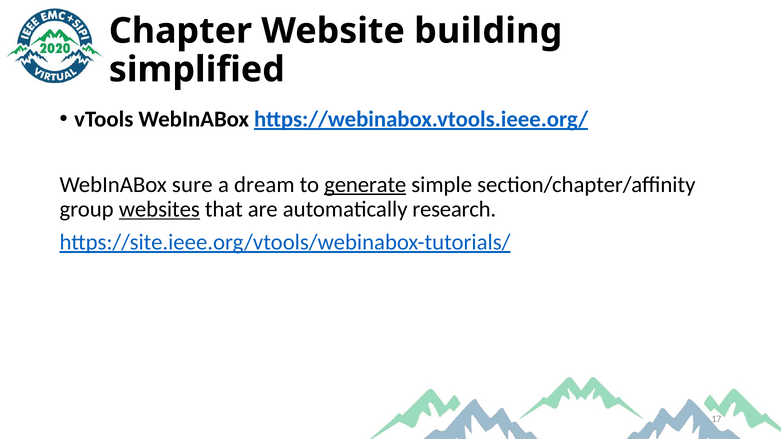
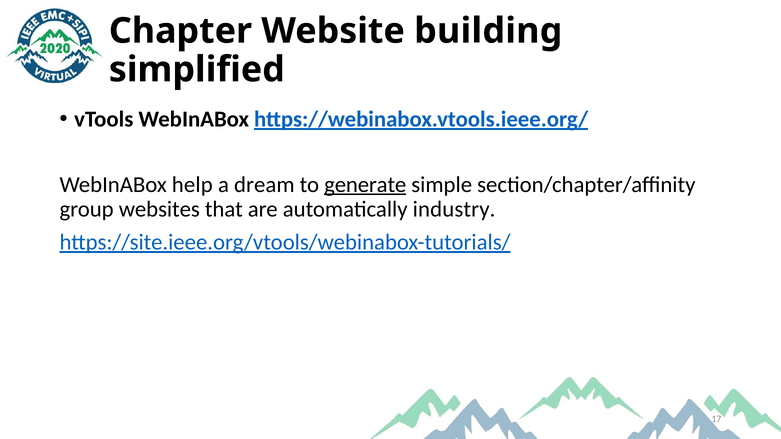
sure: sure -> help
websites underline: present -> none
research: research -> industry
